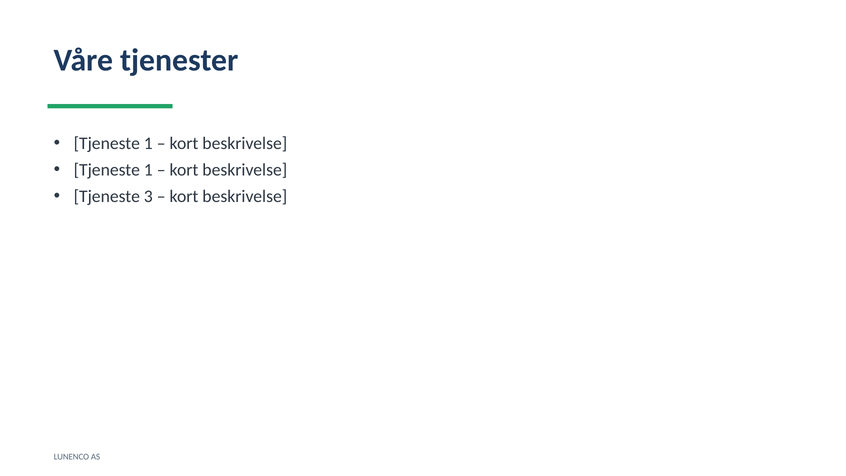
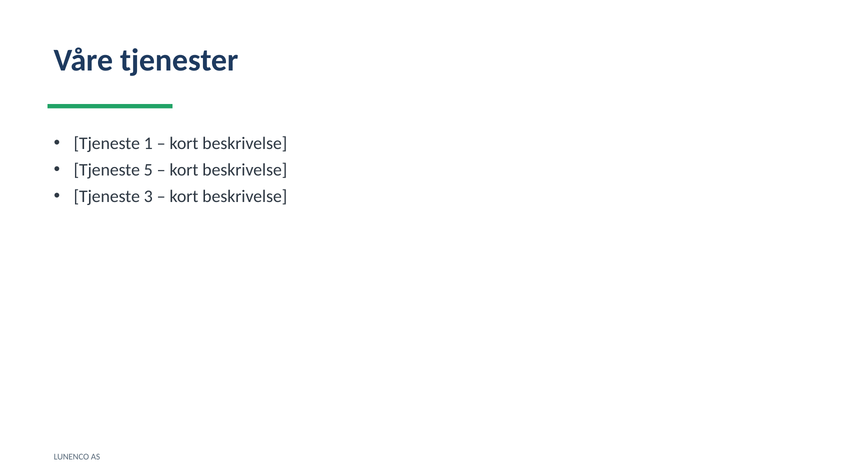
1 at (148, 170): 1 -> 5
